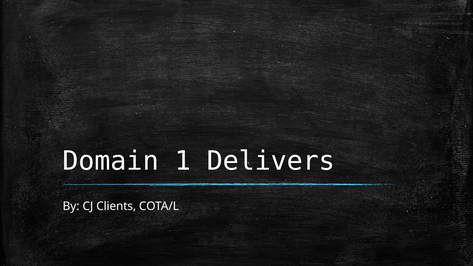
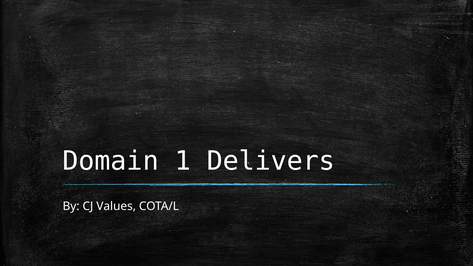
Clients: Clients -> Values
